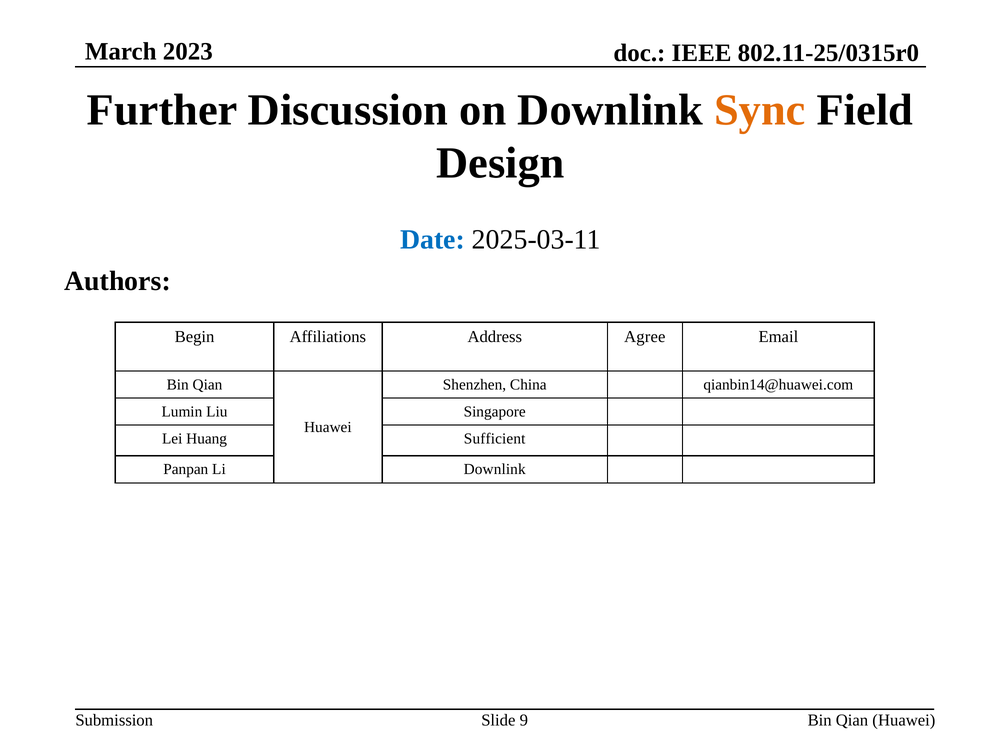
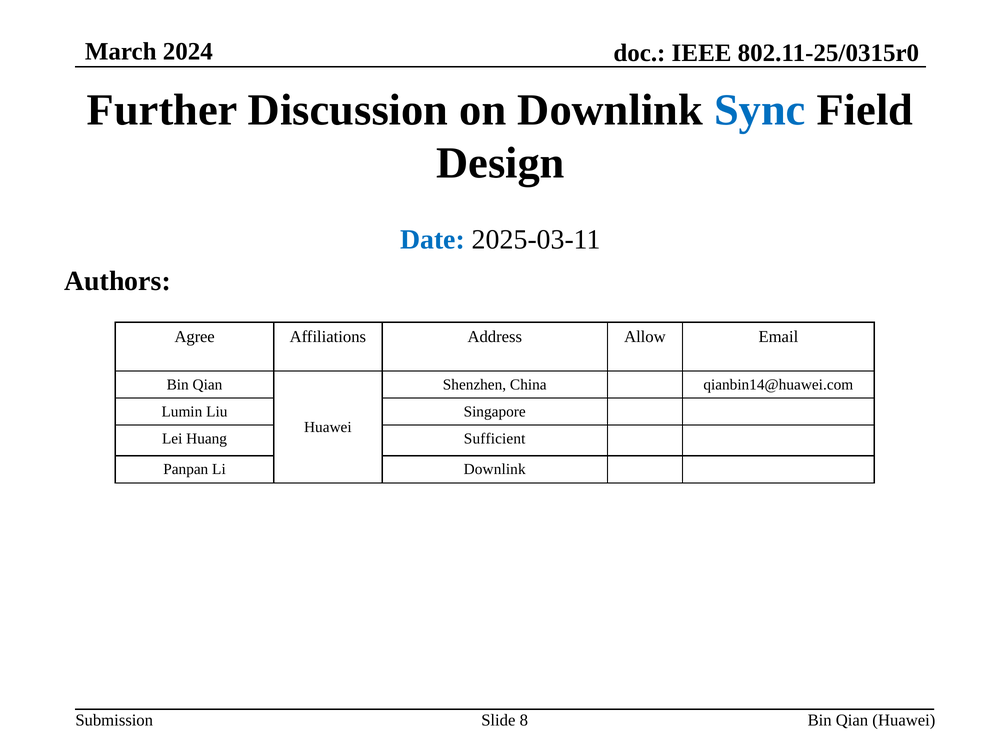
2023: 2023 -> 2024
Sync colour: orange -> blue
Begin: Begin -> Agree
Agree: Agree -> Allow
9: 9 -> 8
